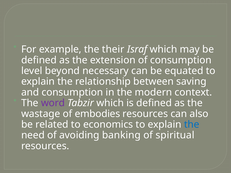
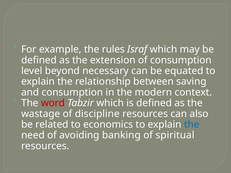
their: their -> rules
word colour: purple -> red
embodies: embodies -> discipline
